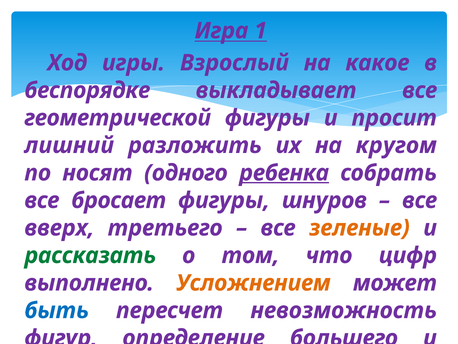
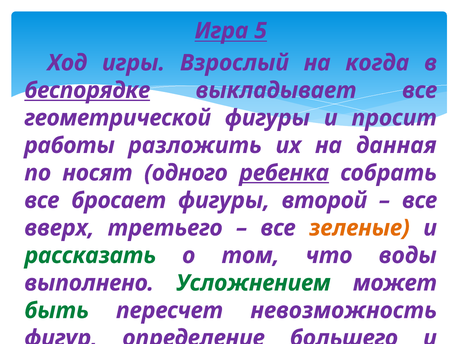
1: 1 -> 5
какое: какое -> когда
беспорядке underline: none -> present
лишний: лишний -> работы
кругом: кругом -> данная
шнуров: шнуров -> второй
цифр: цифр -> воды
Усложнением colour: orange -> green
быть colour: blue -> green
